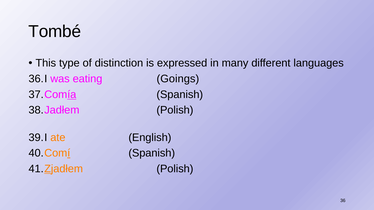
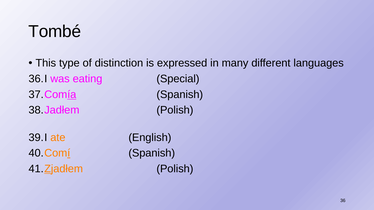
Goings: Goings -> Special
